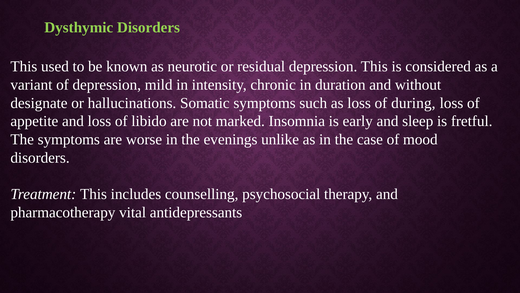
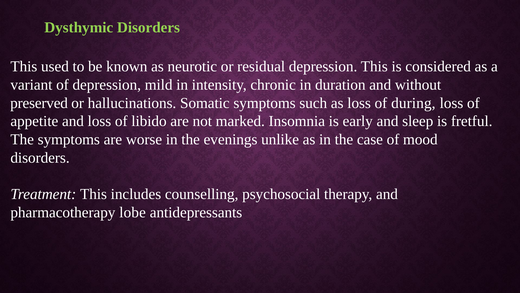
designate: designate -> preserved
vital: vital -> lobe
